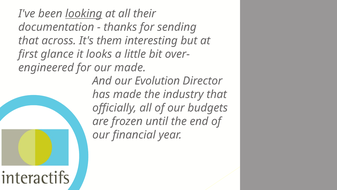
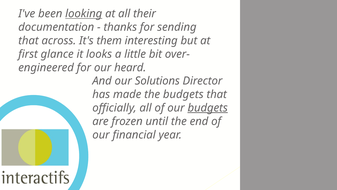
our made: made -> heard
Evolution: Evolution -> Solutions
the industry: industry -> budgets
budgets at (208, 108) underline: none -> present
